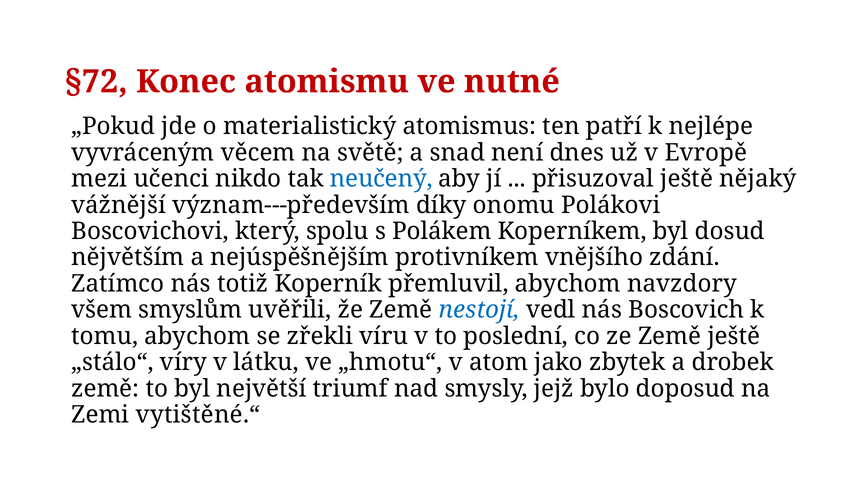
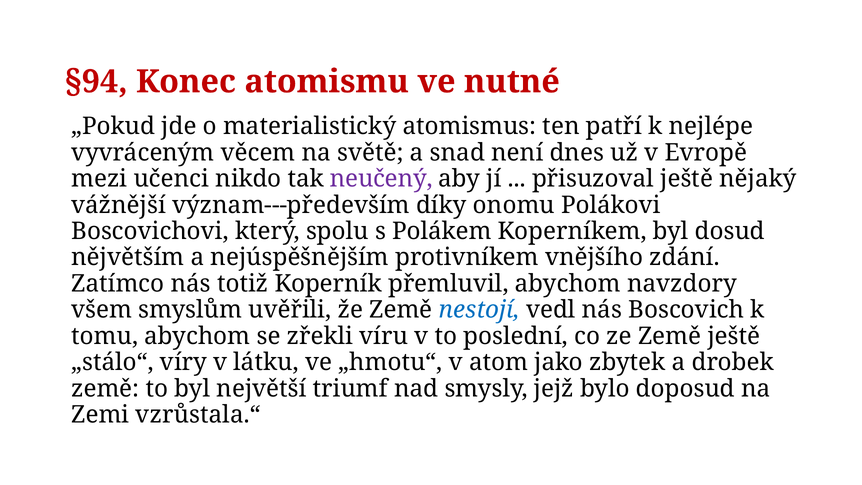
§72: §72 -> §94
neučený colour: blue -> purple
vytištěné.“: vytištěné.“ -> vzrůstala.“
